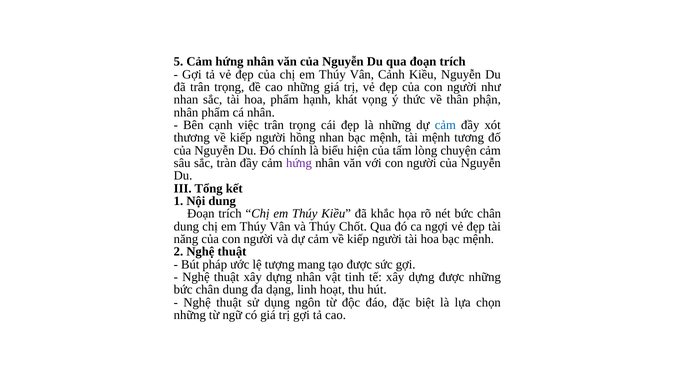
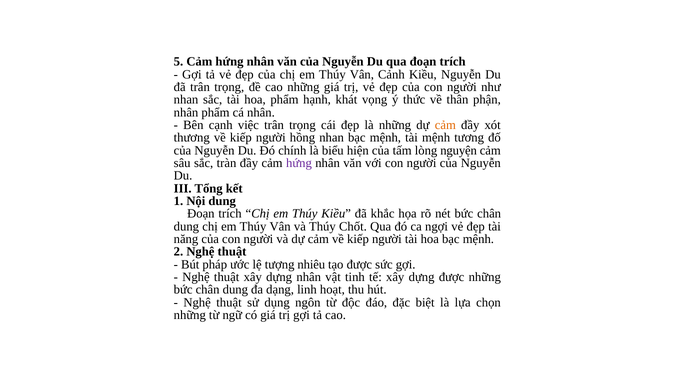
cảm at (445, 125) colour: blue -> orange
chuyện: chuyện -> nguyện
mang: mang -> nhiêu
